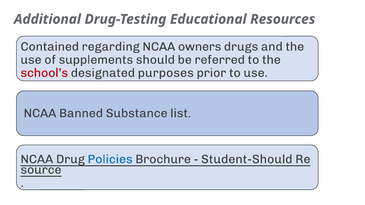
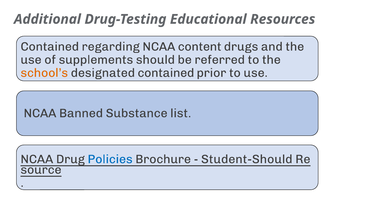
owners: owners -> content
school’s colour: red -> orange
designated purposes: purposes -> contained
